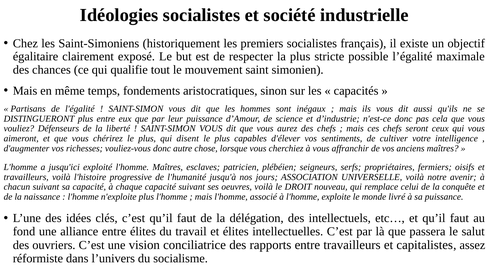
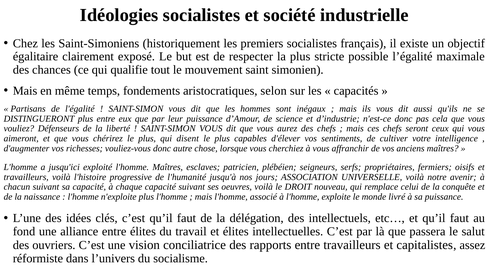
sinon: sinon -> selon
